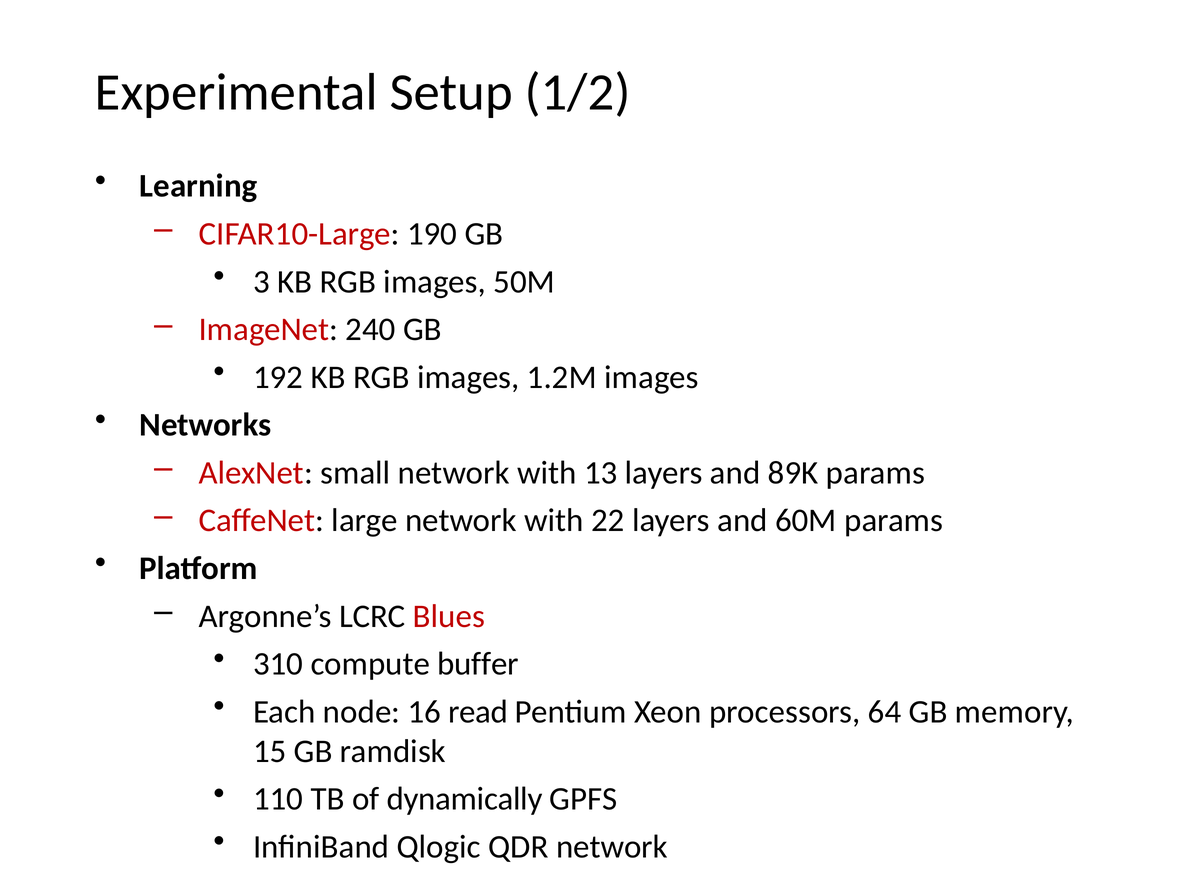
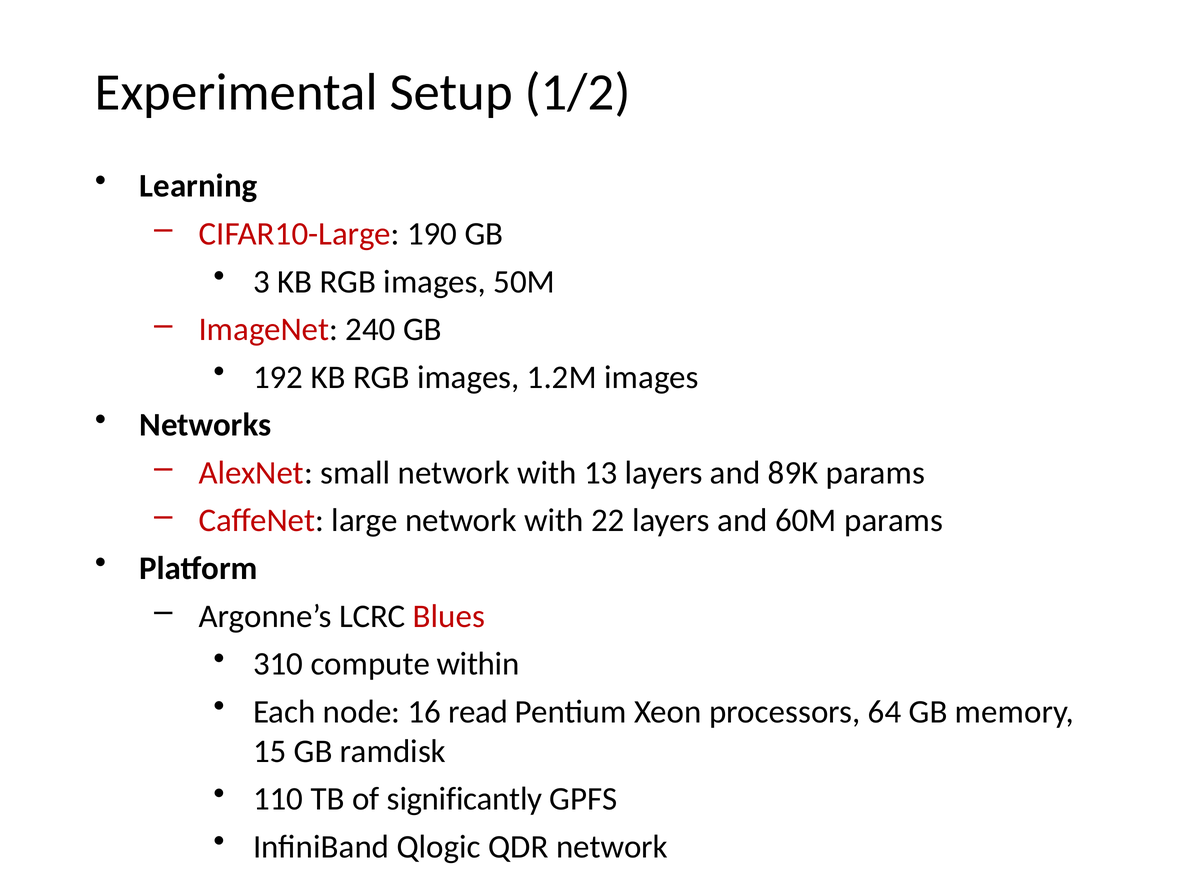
buffer: buffer -> within
dynamically: dynamically -> significantly
